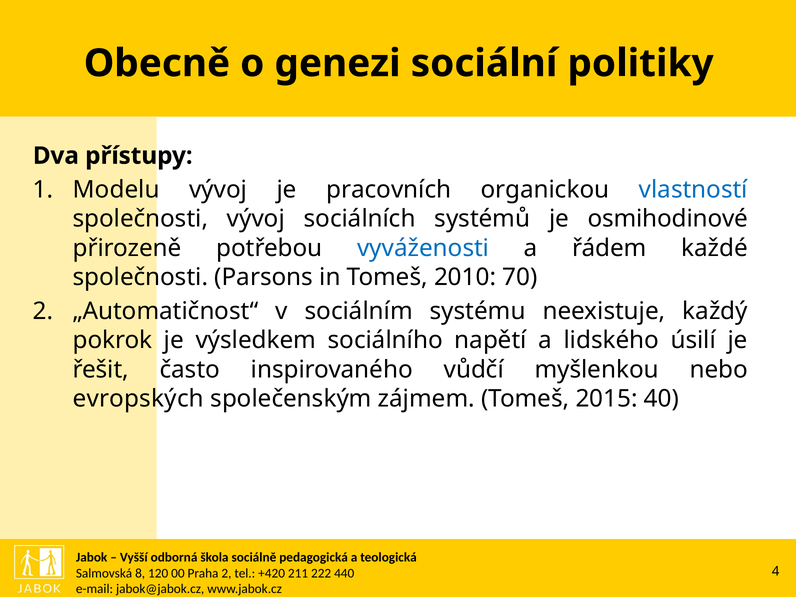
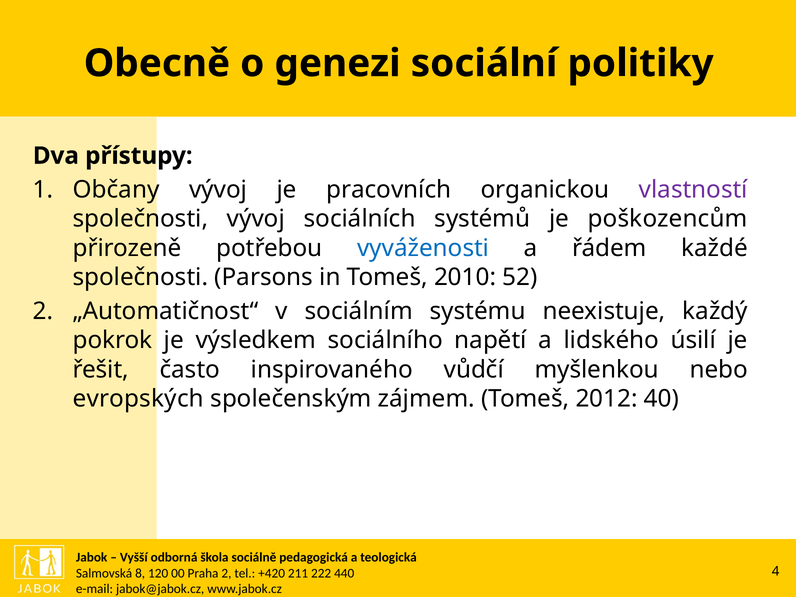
Modelu: Modelu -> Občany
vlastností colour: blue -> purple
osmihodinové: osmihodinové -> poškozencům
70: 70 -> 52
2015: 2015 -> 2012
